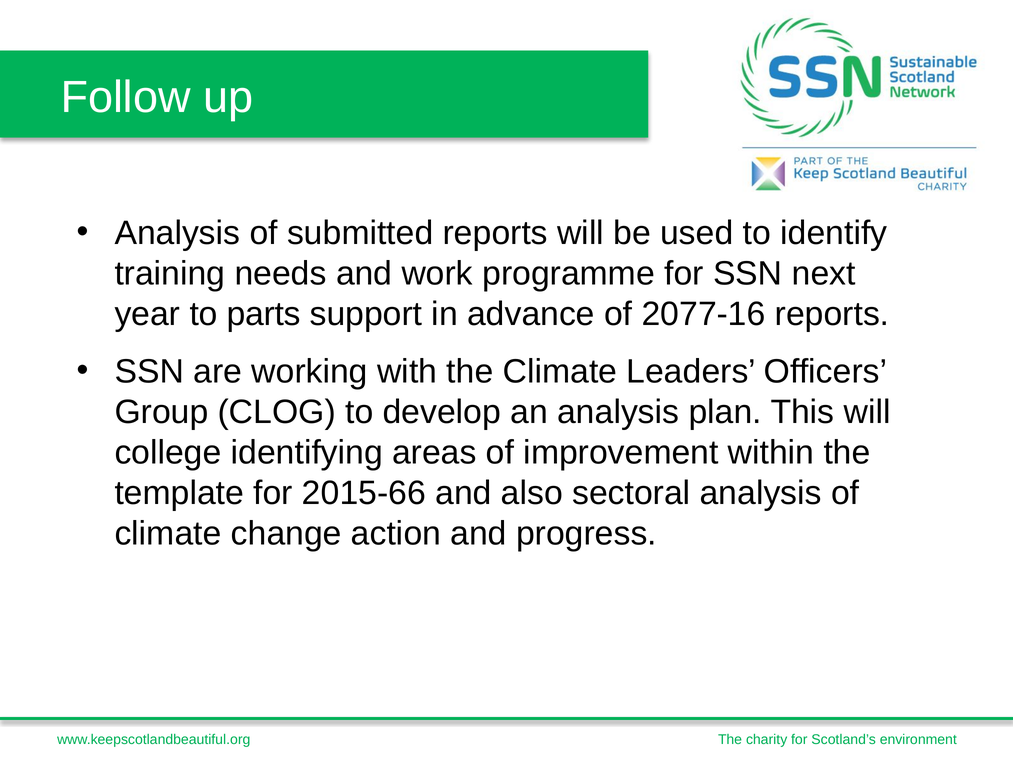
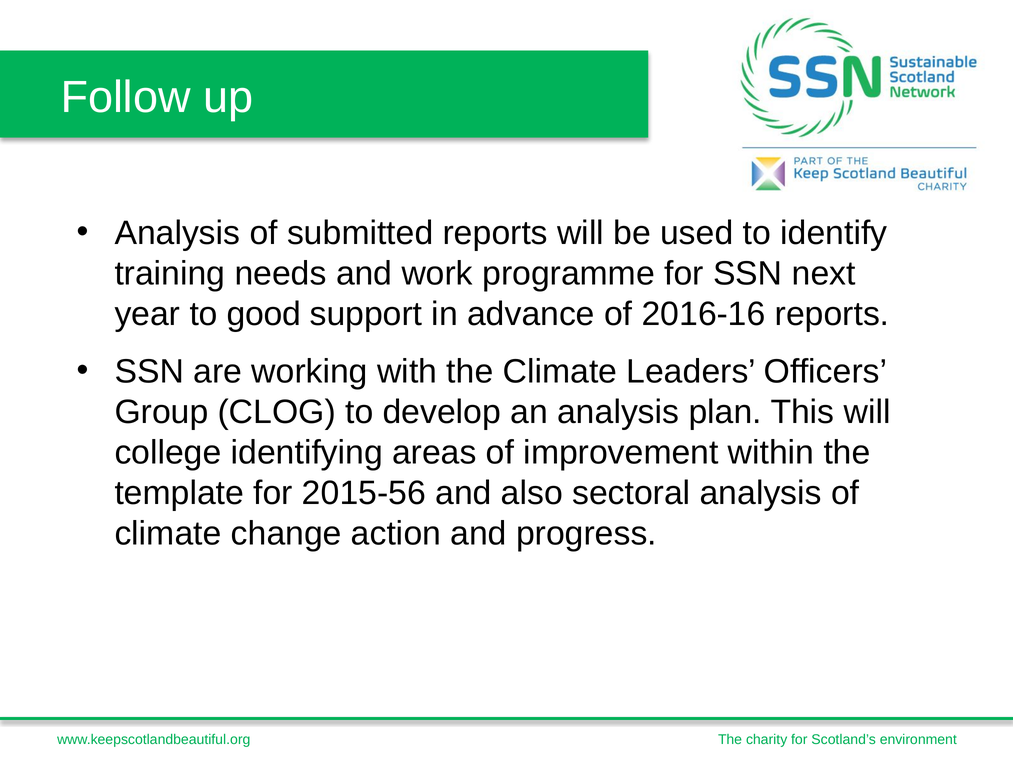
parts: parts -> good
2077-16: 2077-16 -> 2016-16
2015-66: 2015-66 -> 2015-56
